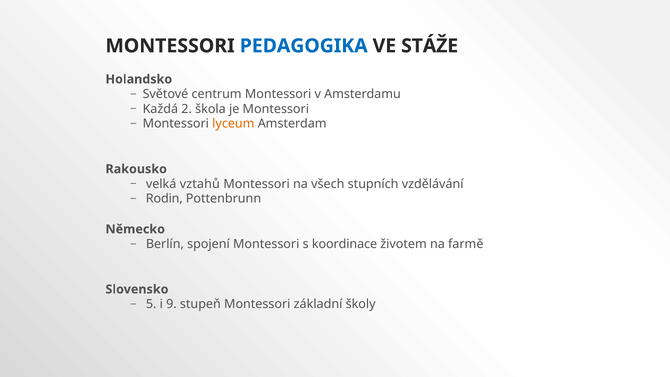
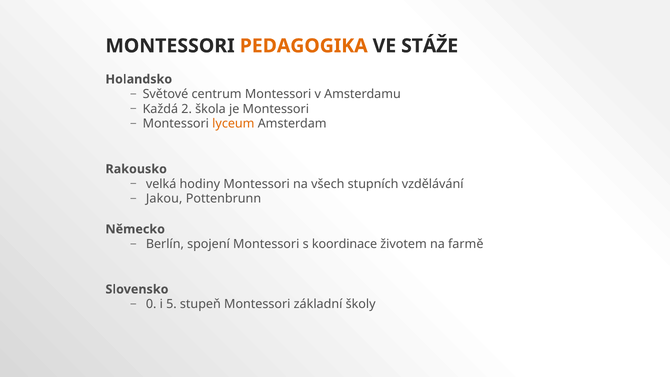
PEDAGOGIKA colour: blue -> orange
vztahů: vztahů -> hodiny
Rodin: Rodin -> Jakou
5: 5 -> 0
9: 9 -> 5
